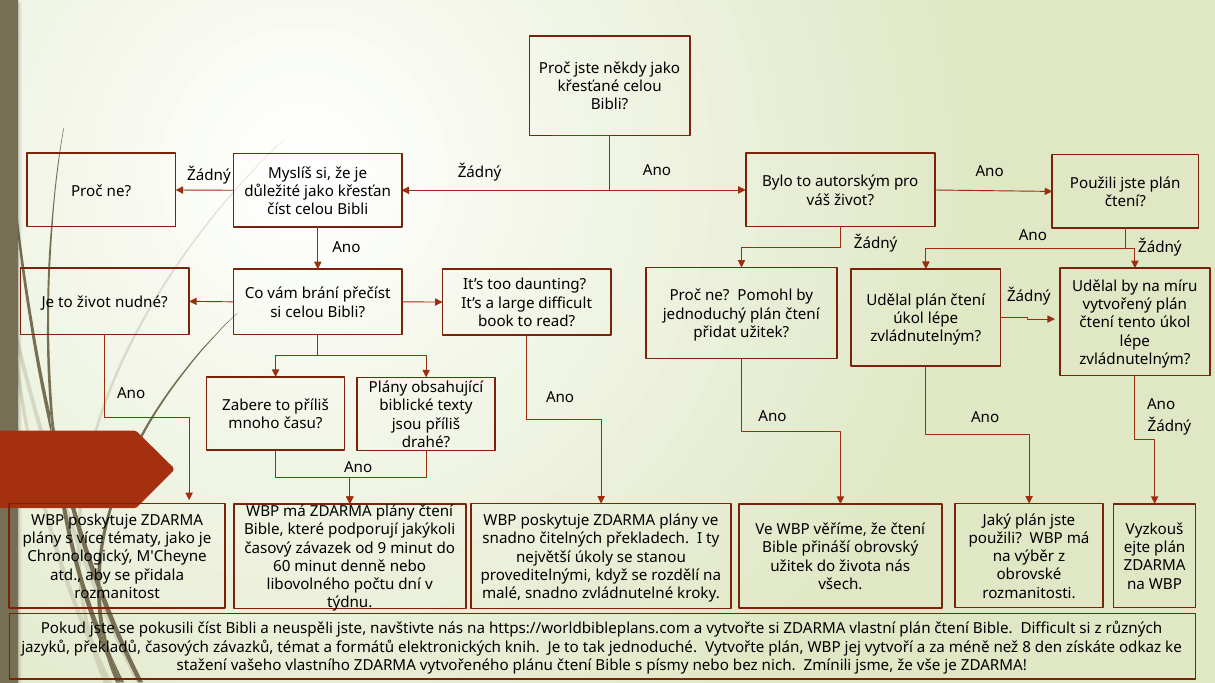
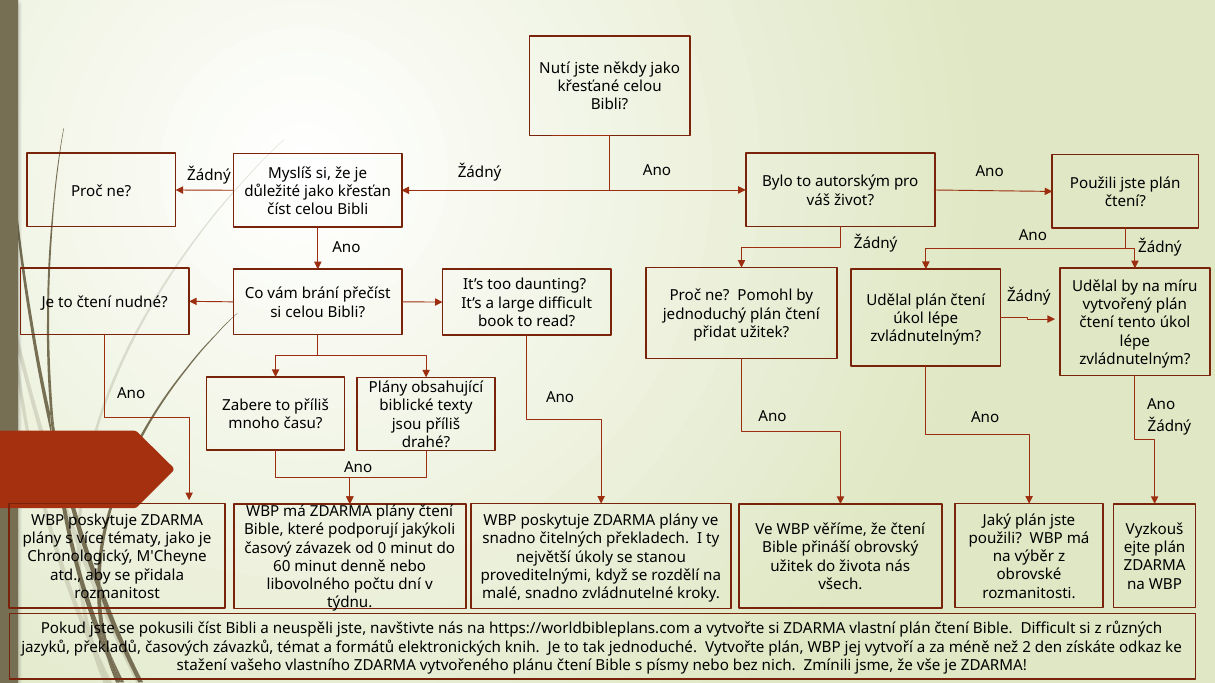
Proč at (555, 69): Proč -> Nutí
to život: život -> čtení
9: 9 -> 0
8: 8 -> 2
